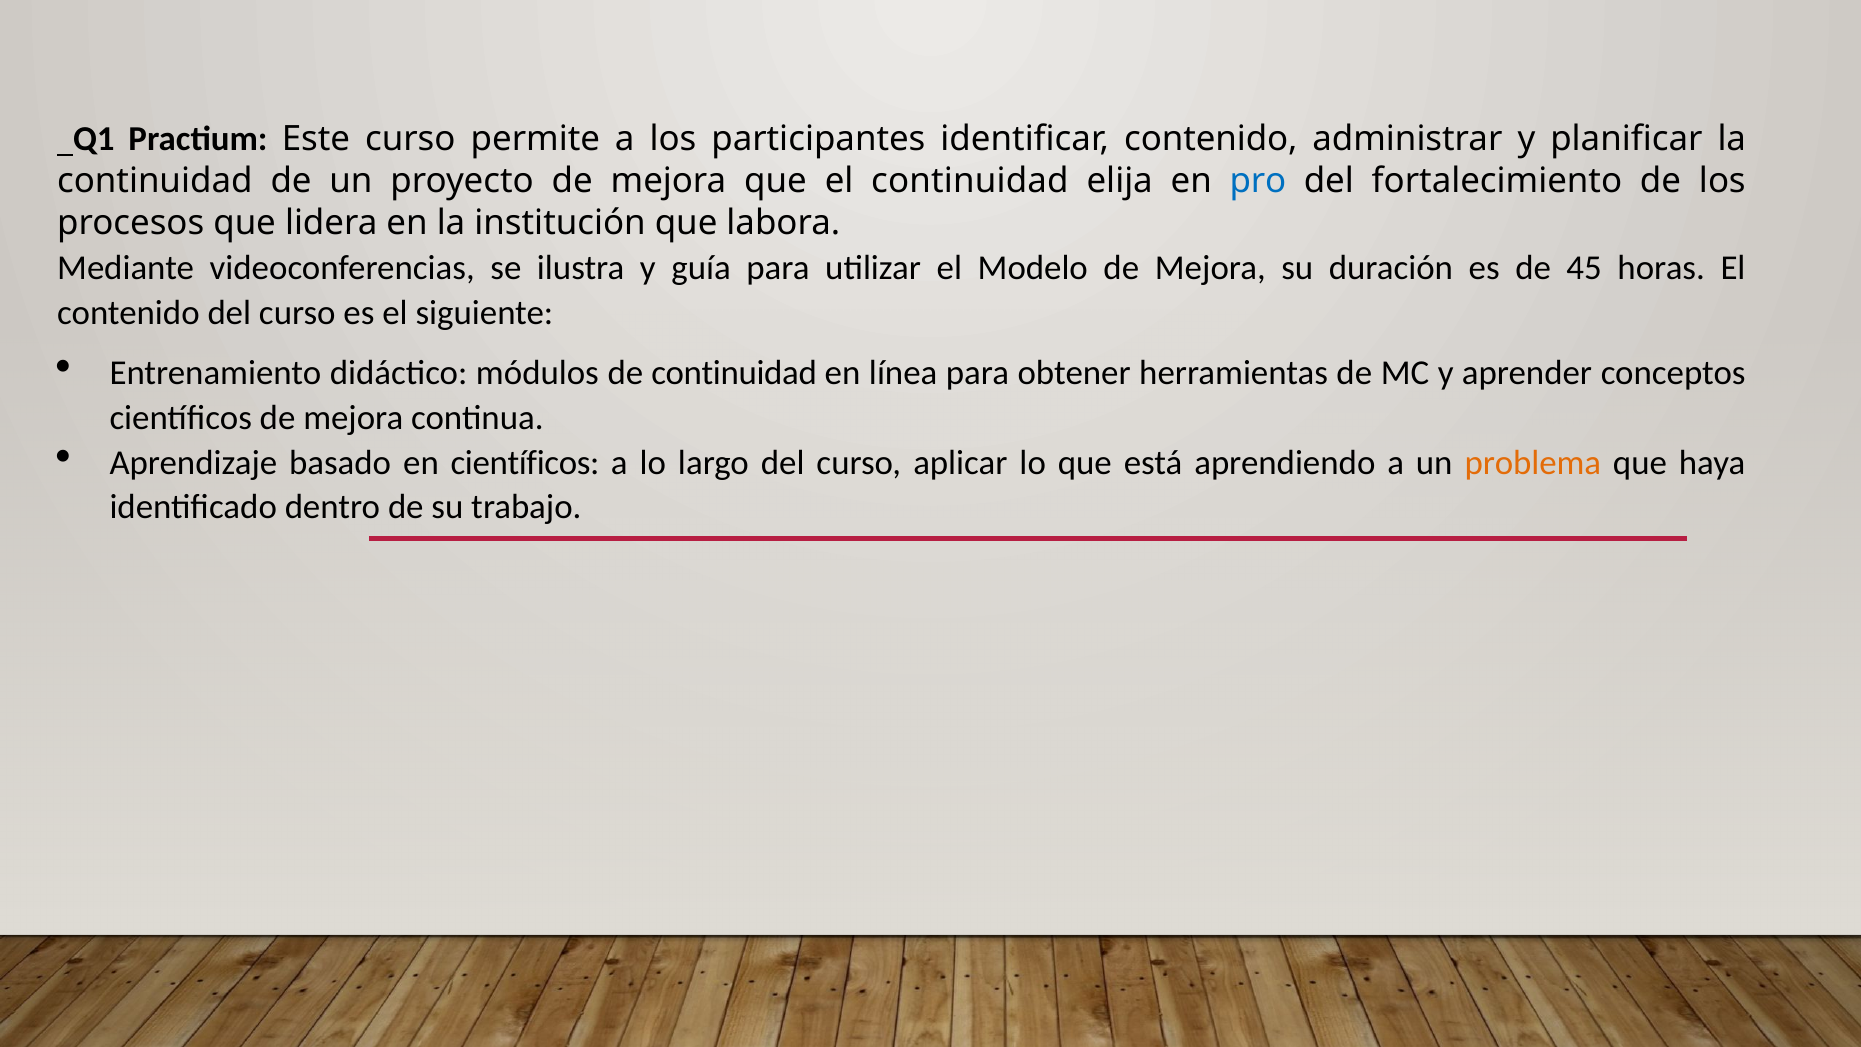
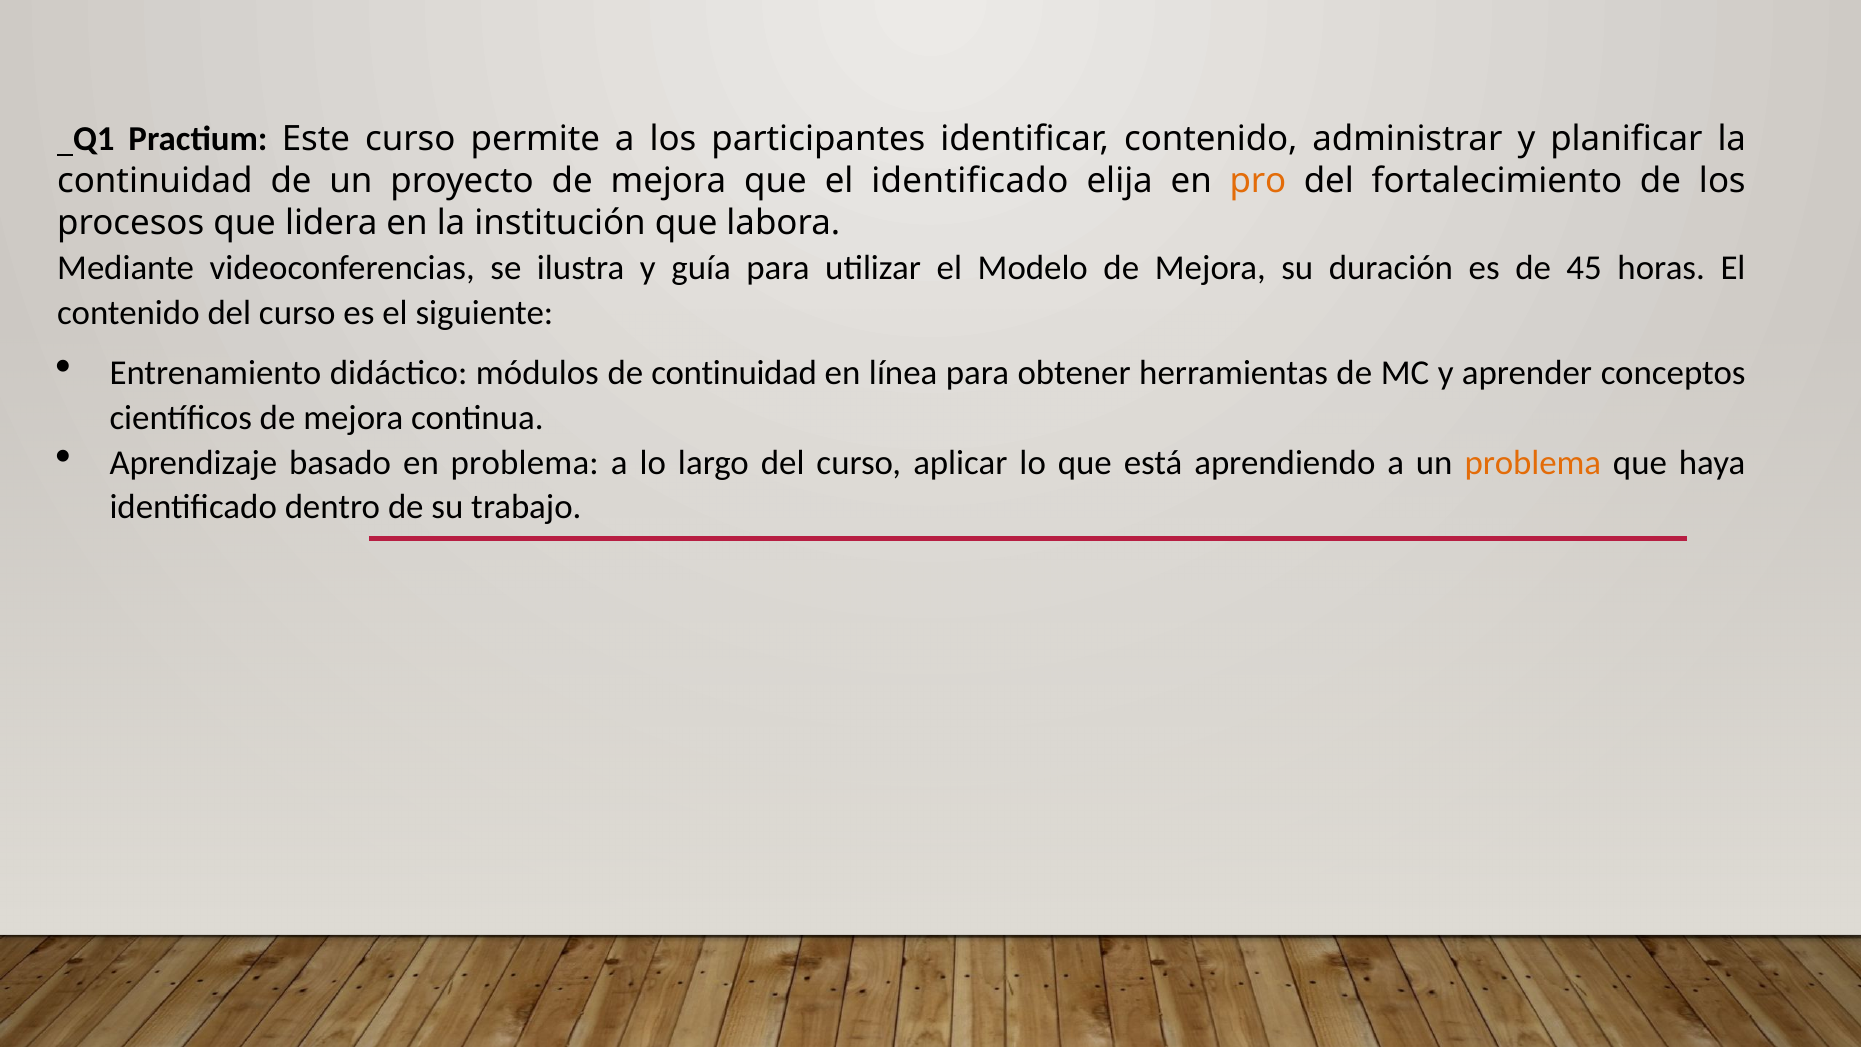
el continuidad: continuidad -> identificado
pro colour: blue -> orange
en científicos: científicos -> problema
